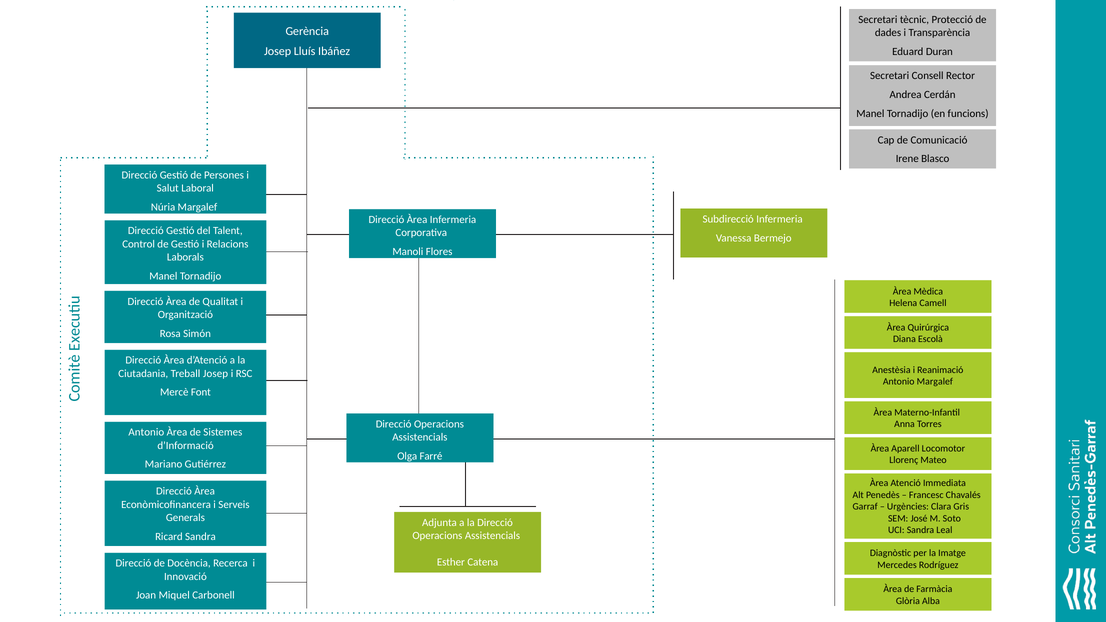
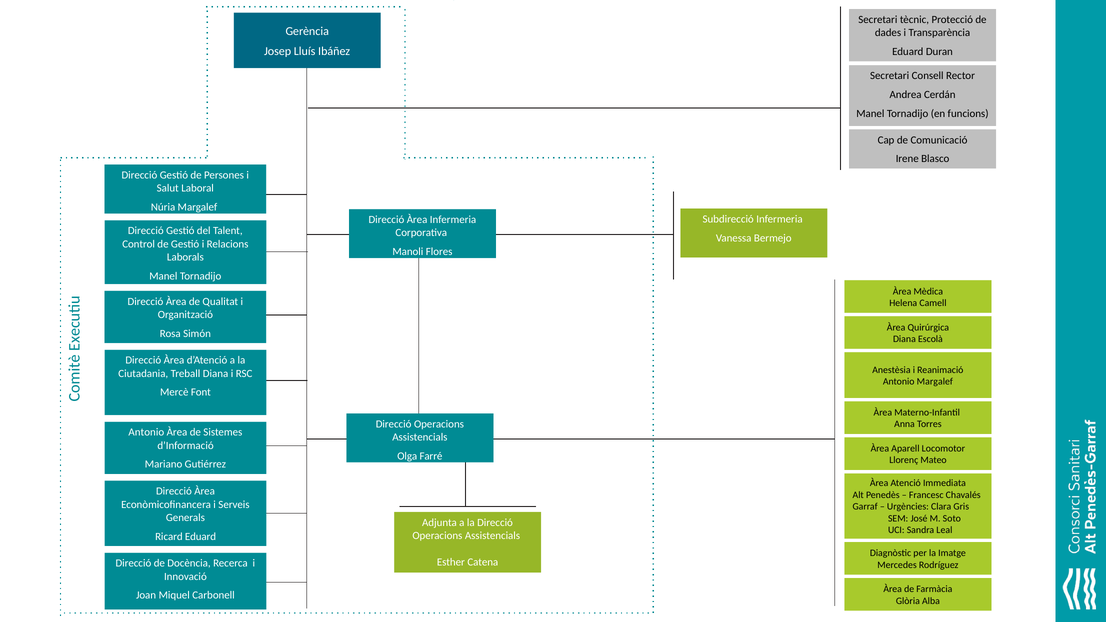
Treball Josep: Josep -> Diana
Ricard Sandra: Sandra -> Eduard
